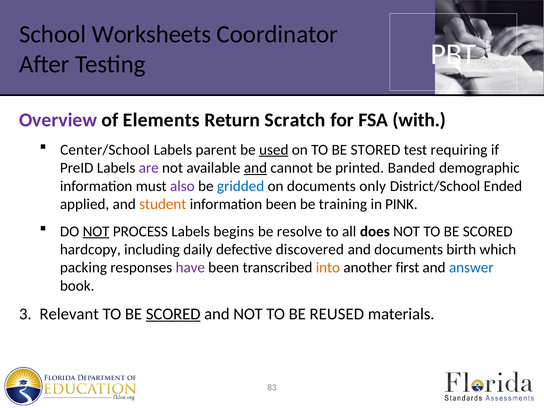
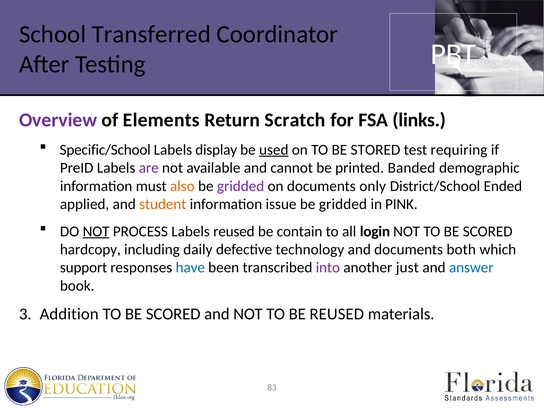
Worksheets: Worksheets -> Transferred
with: with -> links
Center/School: Center/School -> Specific/School
parent: parent -> display
and at (255, 168) underline: present -> none
also colour: purple -> orange
gridded at (241, 186) colour: blue -> purple
information been: been -> issue
training at (343, 204): training -> gridded
Labels begins: begins -> reused
resolve: resolve -> contain
does: does -> login
discovered: discovered -> technology
birth: birth -> both
packing: packing -> support
have colour: purple -> blue
into colour: orange -> purple
first: first -> just
Relevant: Relevant -> Addition
SCORED at (173, 314) underline: present -> none
